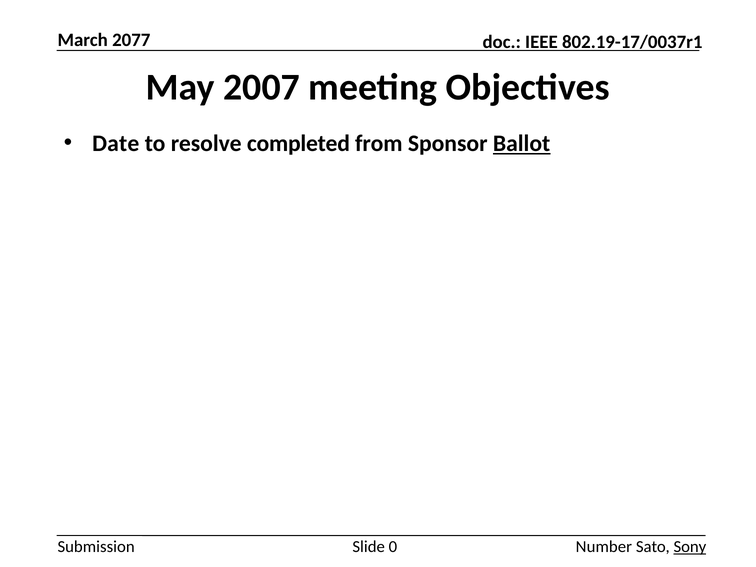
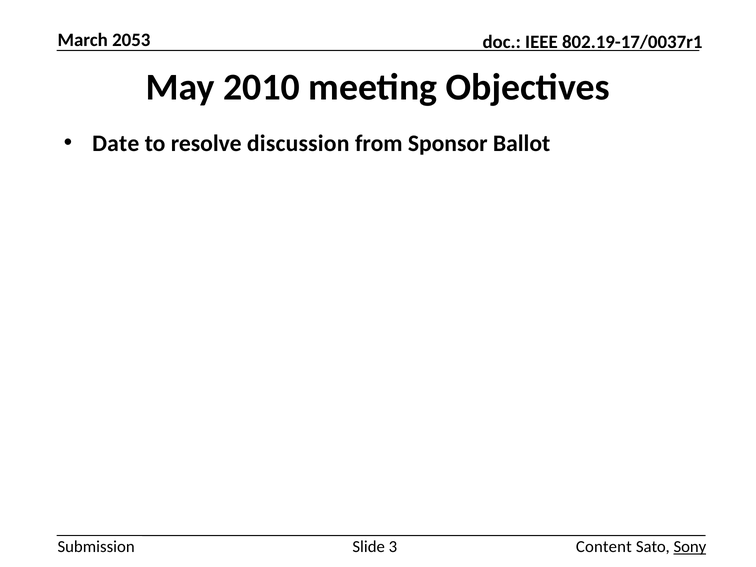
2077: 2077 -> 2053
2007: 2007 -> 2010
completed: completed -> discussion
Ballot underline: present -> none
0: 0 -> 3
Number: Number -> Content
